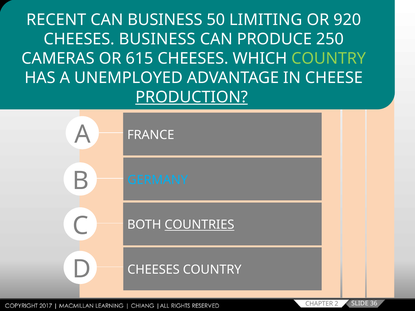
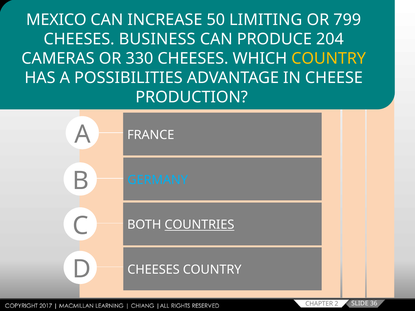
RECENT: RECENT -> MEXICO
CAN BUSINESS: BUSINESS -> INCREASE
920: 920 -> 799
250: 250 -> 204
615: 615 -> 330
COUNTRY at (329, 59) colour: light green -> yellow
UNEMPLOYED: UNEMPLOYED -> POSSIBILITIES
PRODUCTION underline: present -> none
